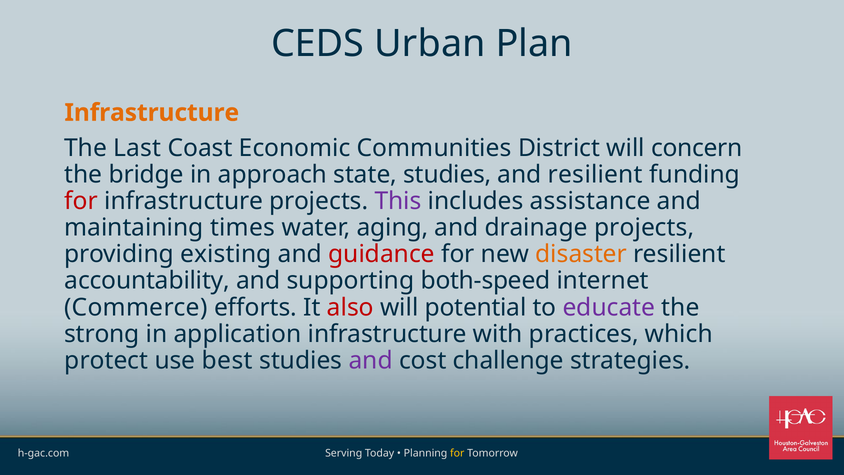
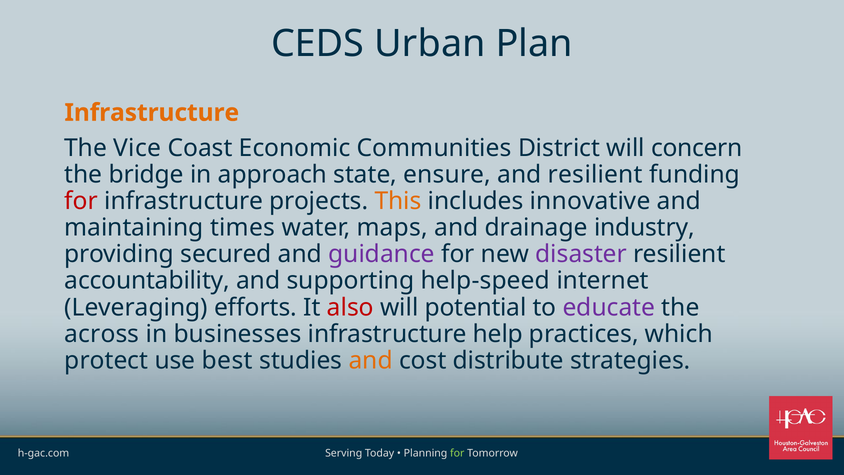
Last: Last -> Vice
state studies: studies -> ensure
This colour: purple -> orange
assistance: assistance -> innovative
aging: aging -> maps
drainage projects: projects -> industry
existing: existing -> secured
guidance colour: red -> purple
disaster colour: orange -> purple
both-speed: both-speed -> help-speed
Commerce: Commerce -> Leveraging
strong: strong -> across
application: application -> businesses
with: with -> help
and at (371, 360) colour: purple -> orange
challenge: challenge -> distribute
for at (457, 453) colour: yellow -> light green
